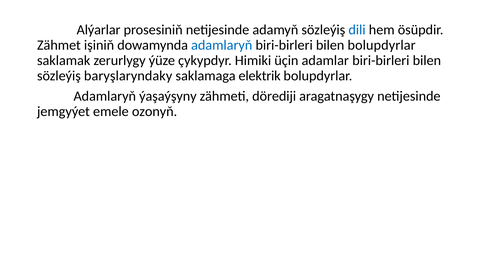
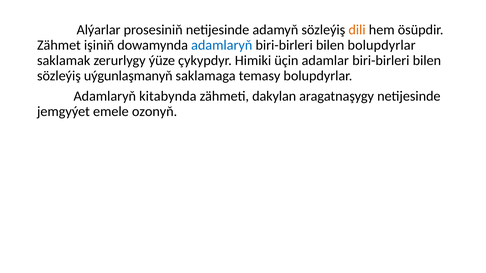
dili colour: blue -> orange
baryşlaryndaky: baryşlaryndaky -> uýgunlaşmanyň
elektrik: elektrik -> temasy
ýaşaýşyny: ýaşaýşyny -> kitabynda
dörediji: dörediji -> dakylan
